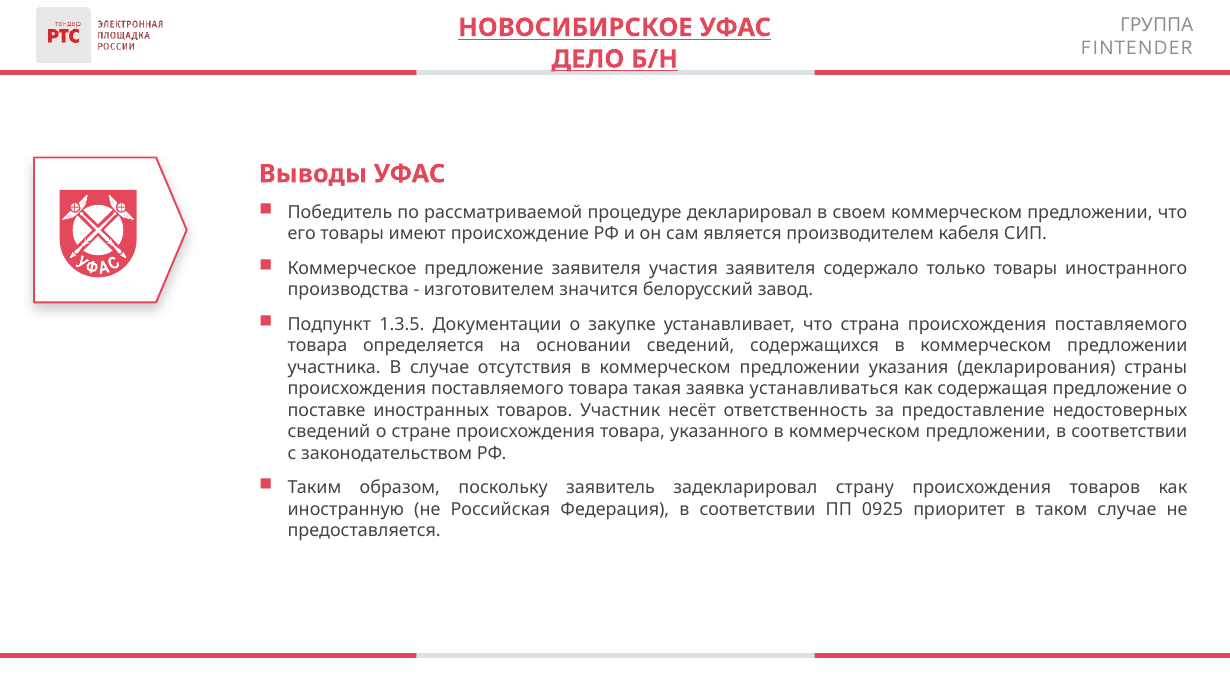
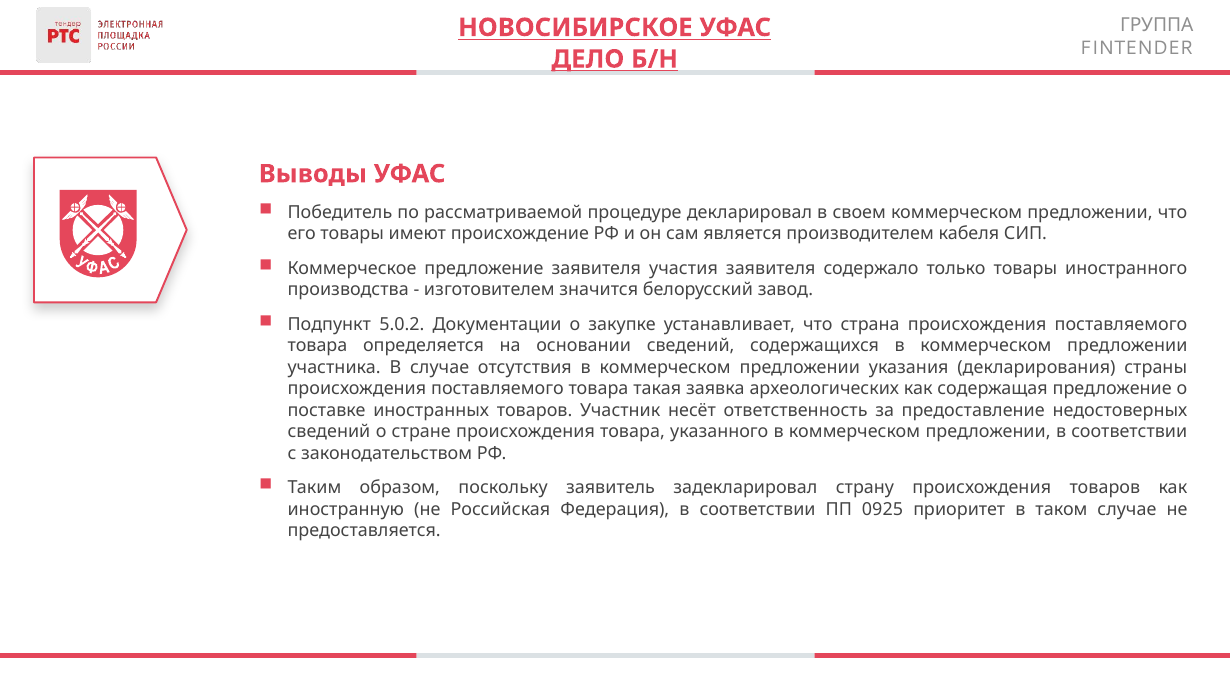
1.3.5: 1.3.5 -> 5.0.2
устанавливаться: устанавливаться -> археологических
